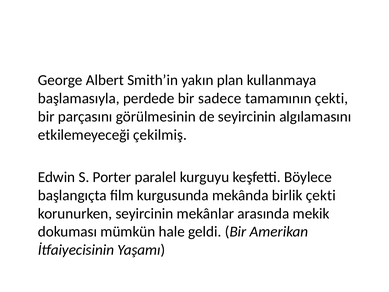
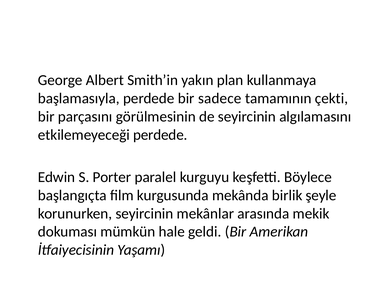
etkilemeyeceği çekilmiş: çekilmiş -> perdede
birlik çekti: çekti -> şeyle
